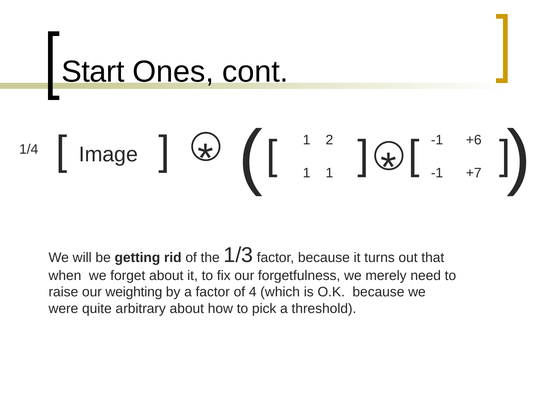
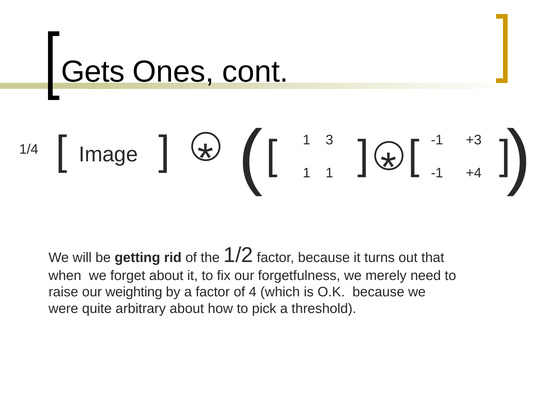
Start: Start -> Gets
2: 2 -> 3
+6: +6 -> +3
+7: +7 -> +4
1/3: 1/3 -> 1/2
